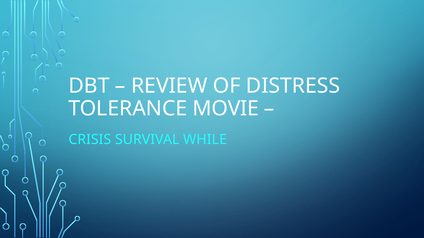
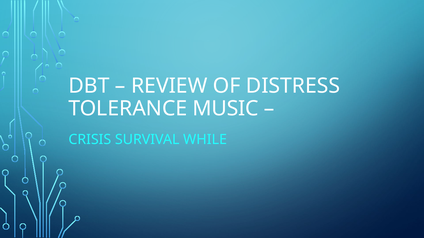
MOVIE: MOVIE -> MUSIC
